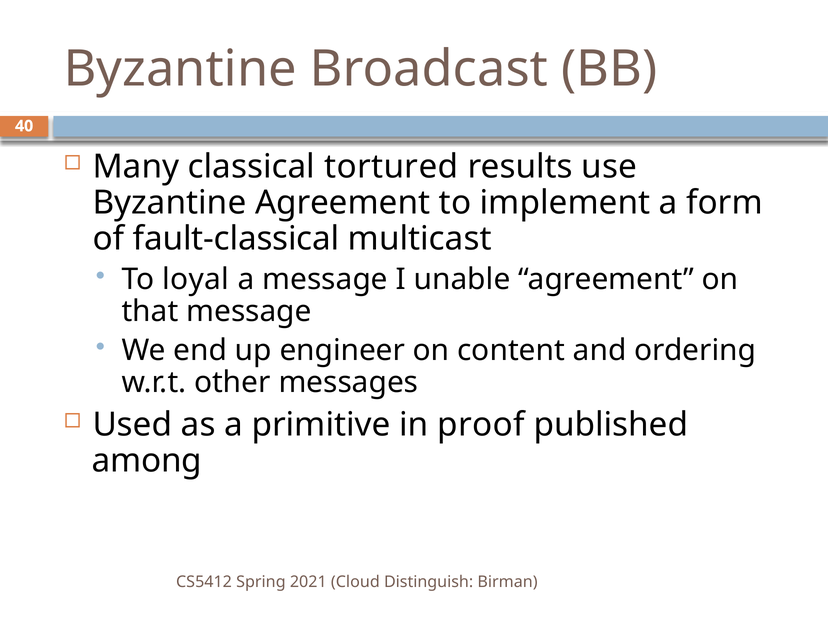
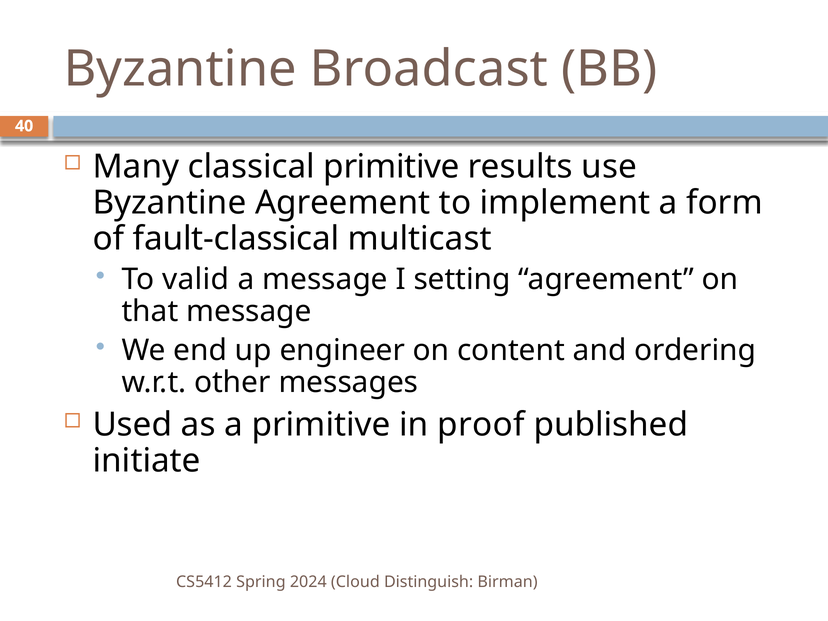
classical tortured: tortured -> primitive
loyal: loyal -> valid
unable: unable -> setting
among: among -> initiate
2021: 2021 -> 2024
